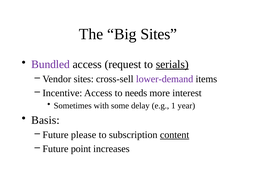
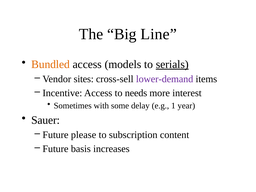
Big Sites: Sites -> Line
Bundled colour: purple -> orange
request: request -> models
Basis: Basis -> Sauer
content underline: present -> none
point: point -> basis
